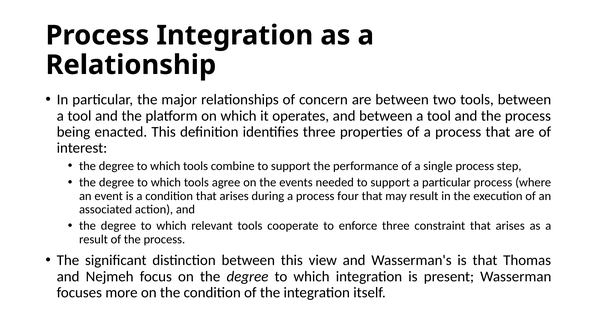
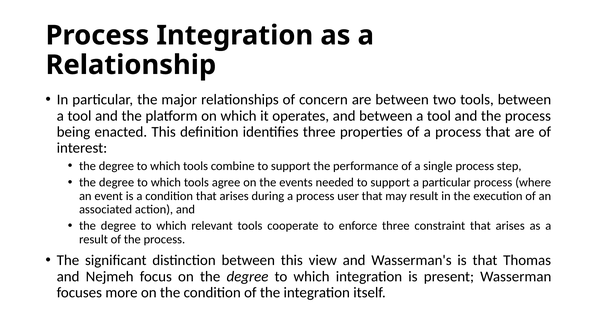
four: four -> user
